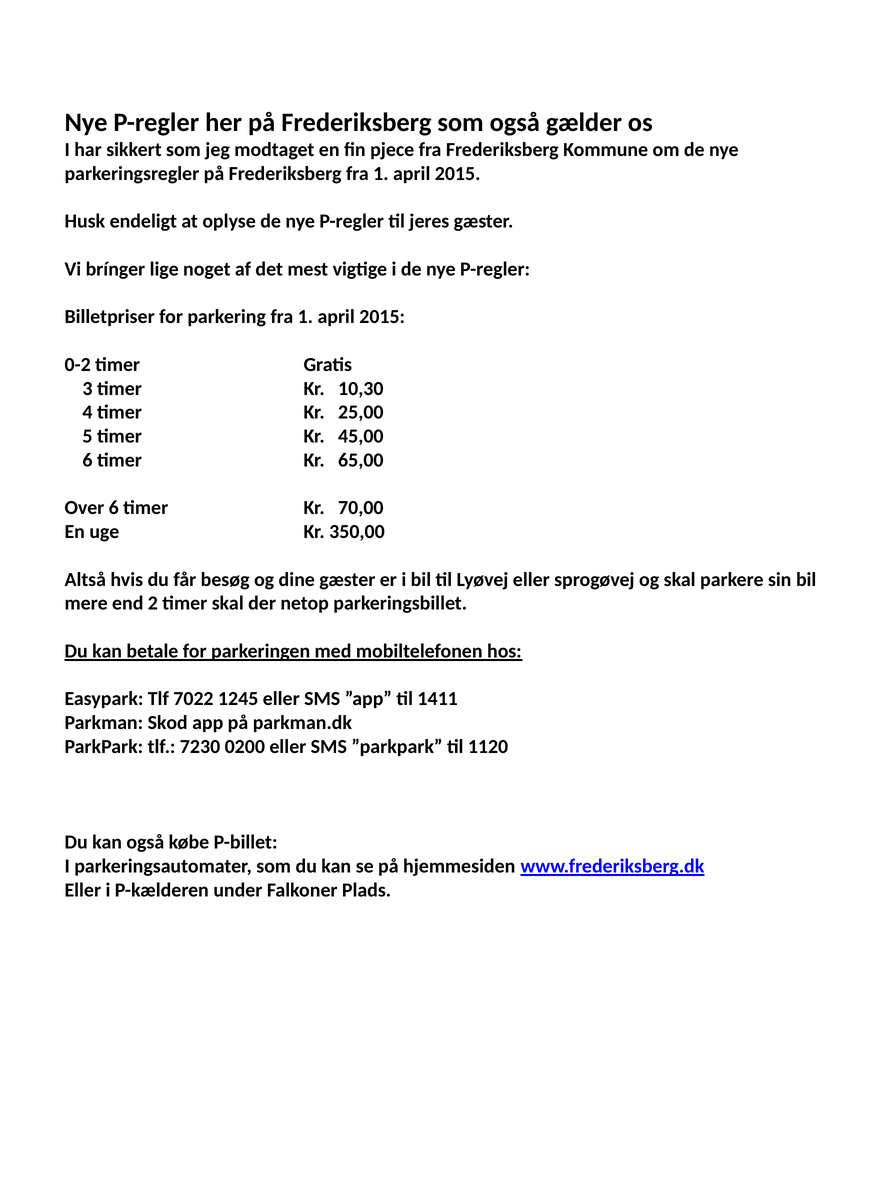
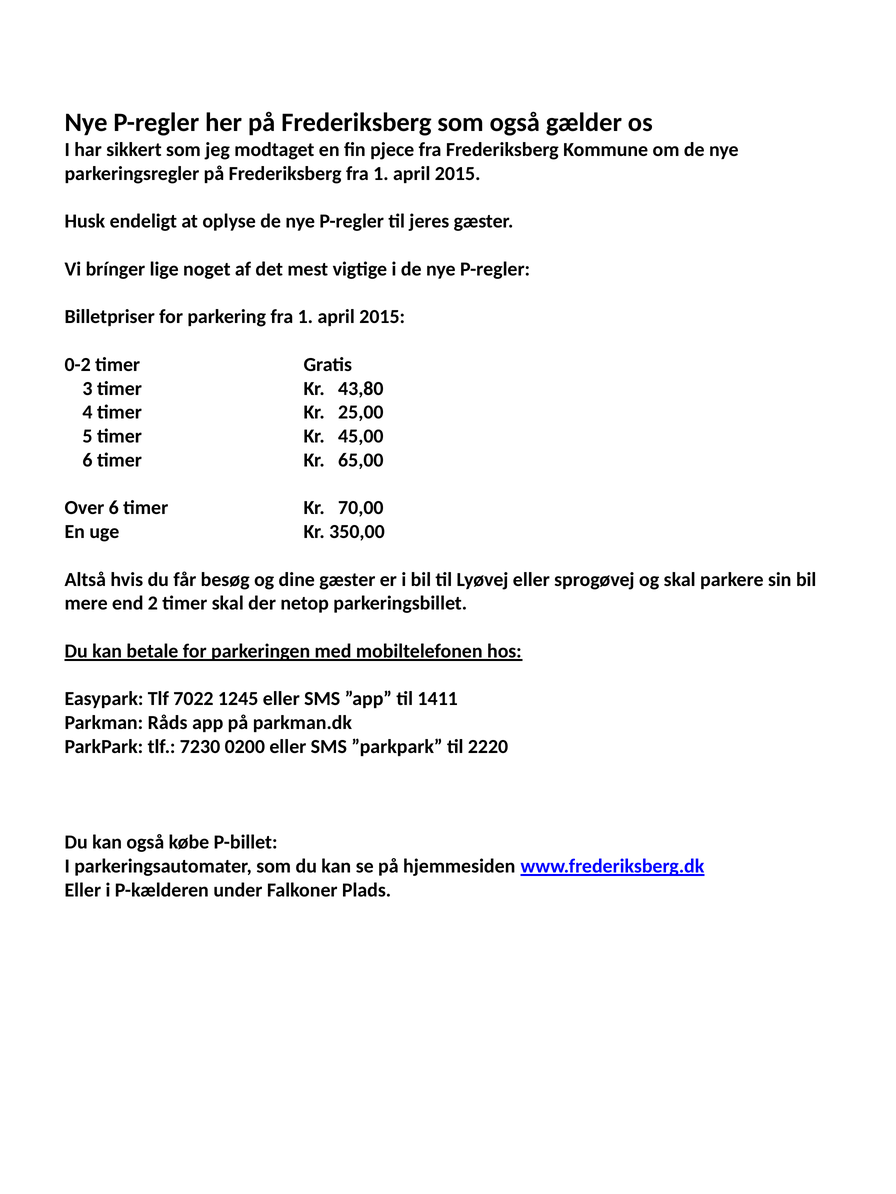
10,30: 10,30 -> 43,80
Skod: Skod -> Råds
1120: 1120 -> 2220
